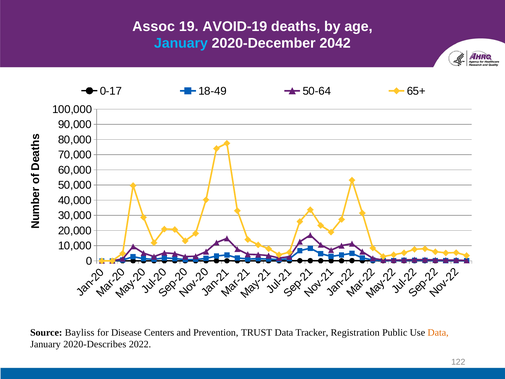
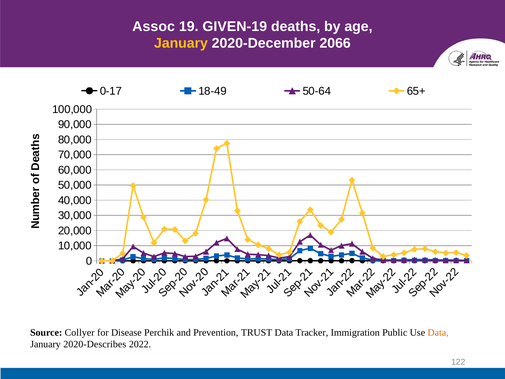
AVOID-19: AVOID-19 -> GIVEN-19
January at (181, 43) colour: light blue -> yellow
2042: 2042 -> 2066
Bayliss: Bayliss -> Collyer
Centers: Centers -> Perchik
Registration: Registration -> Immigration
